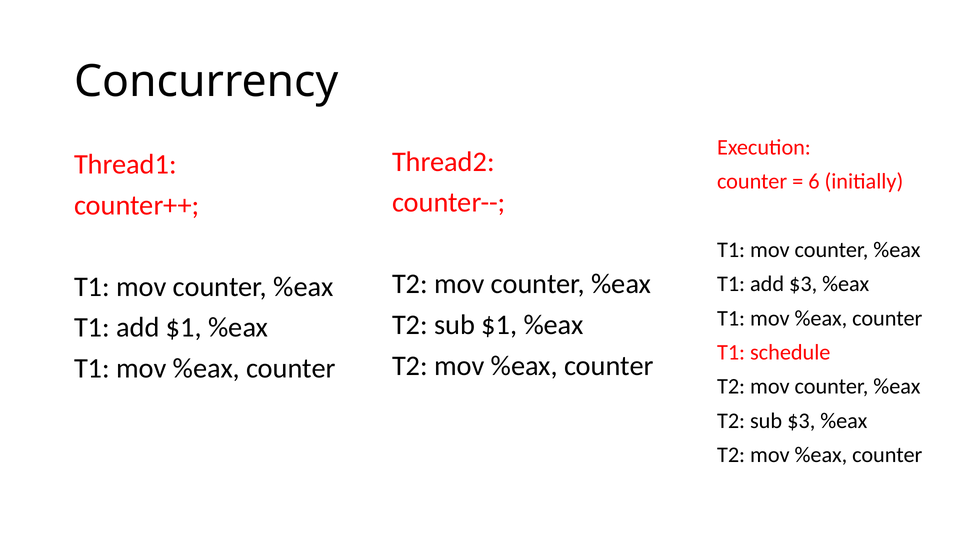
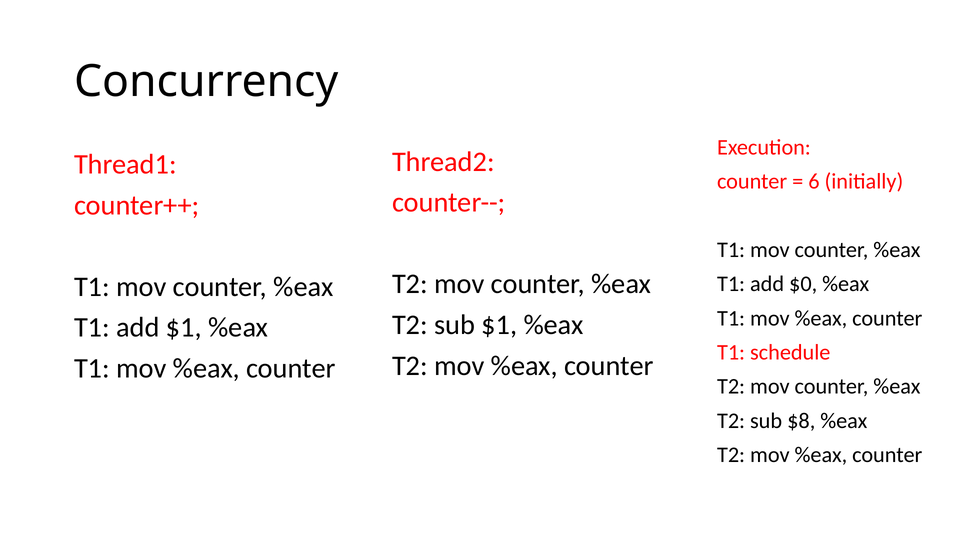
add $3: $3 -> $0
sub $3: $3 -> $8
